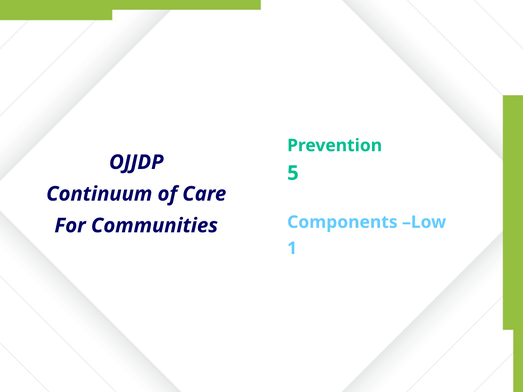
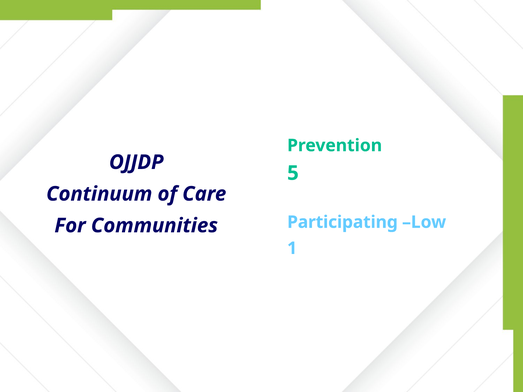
Components: Components -> Participating
